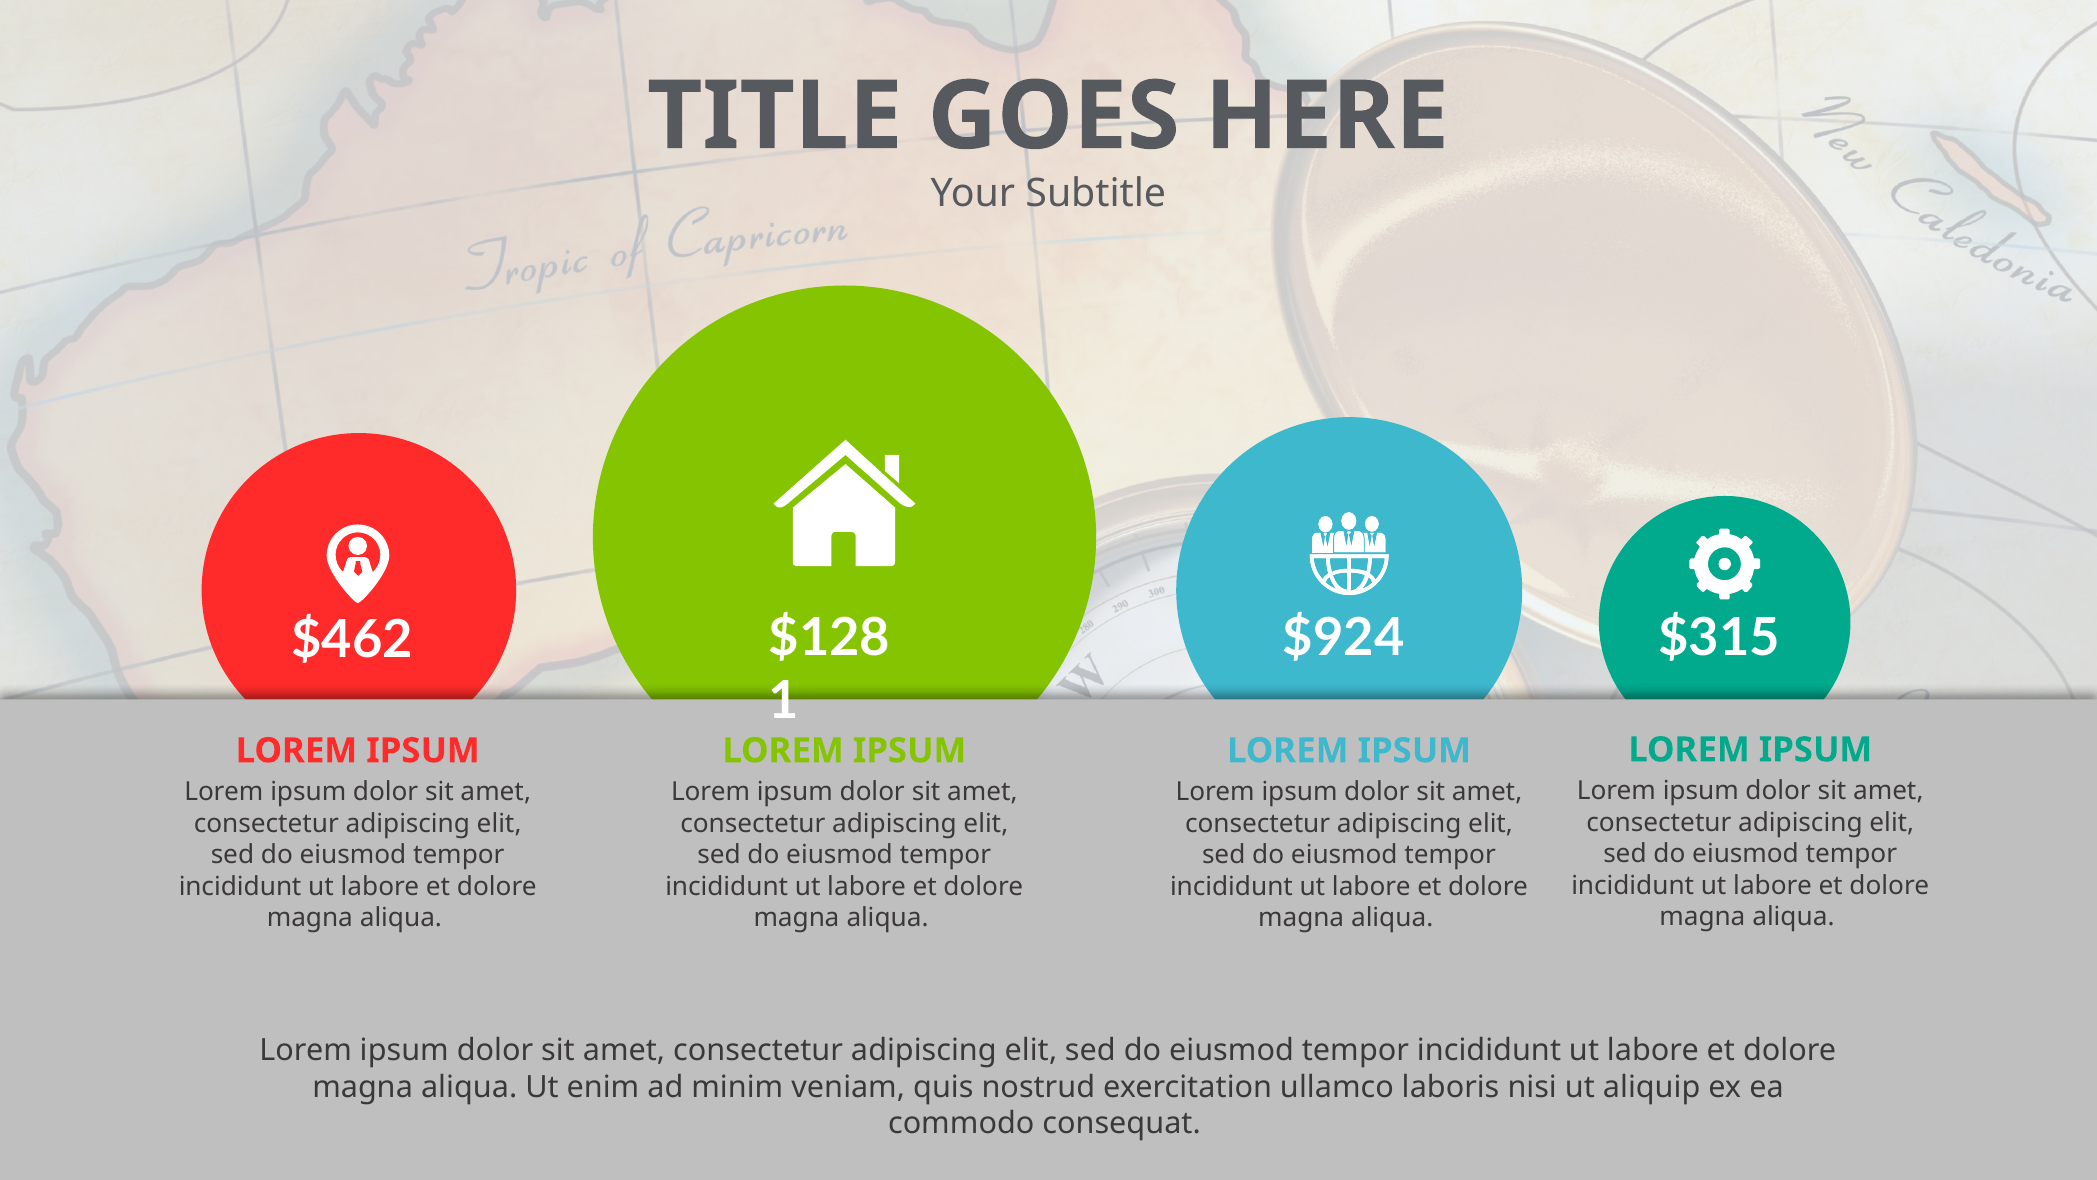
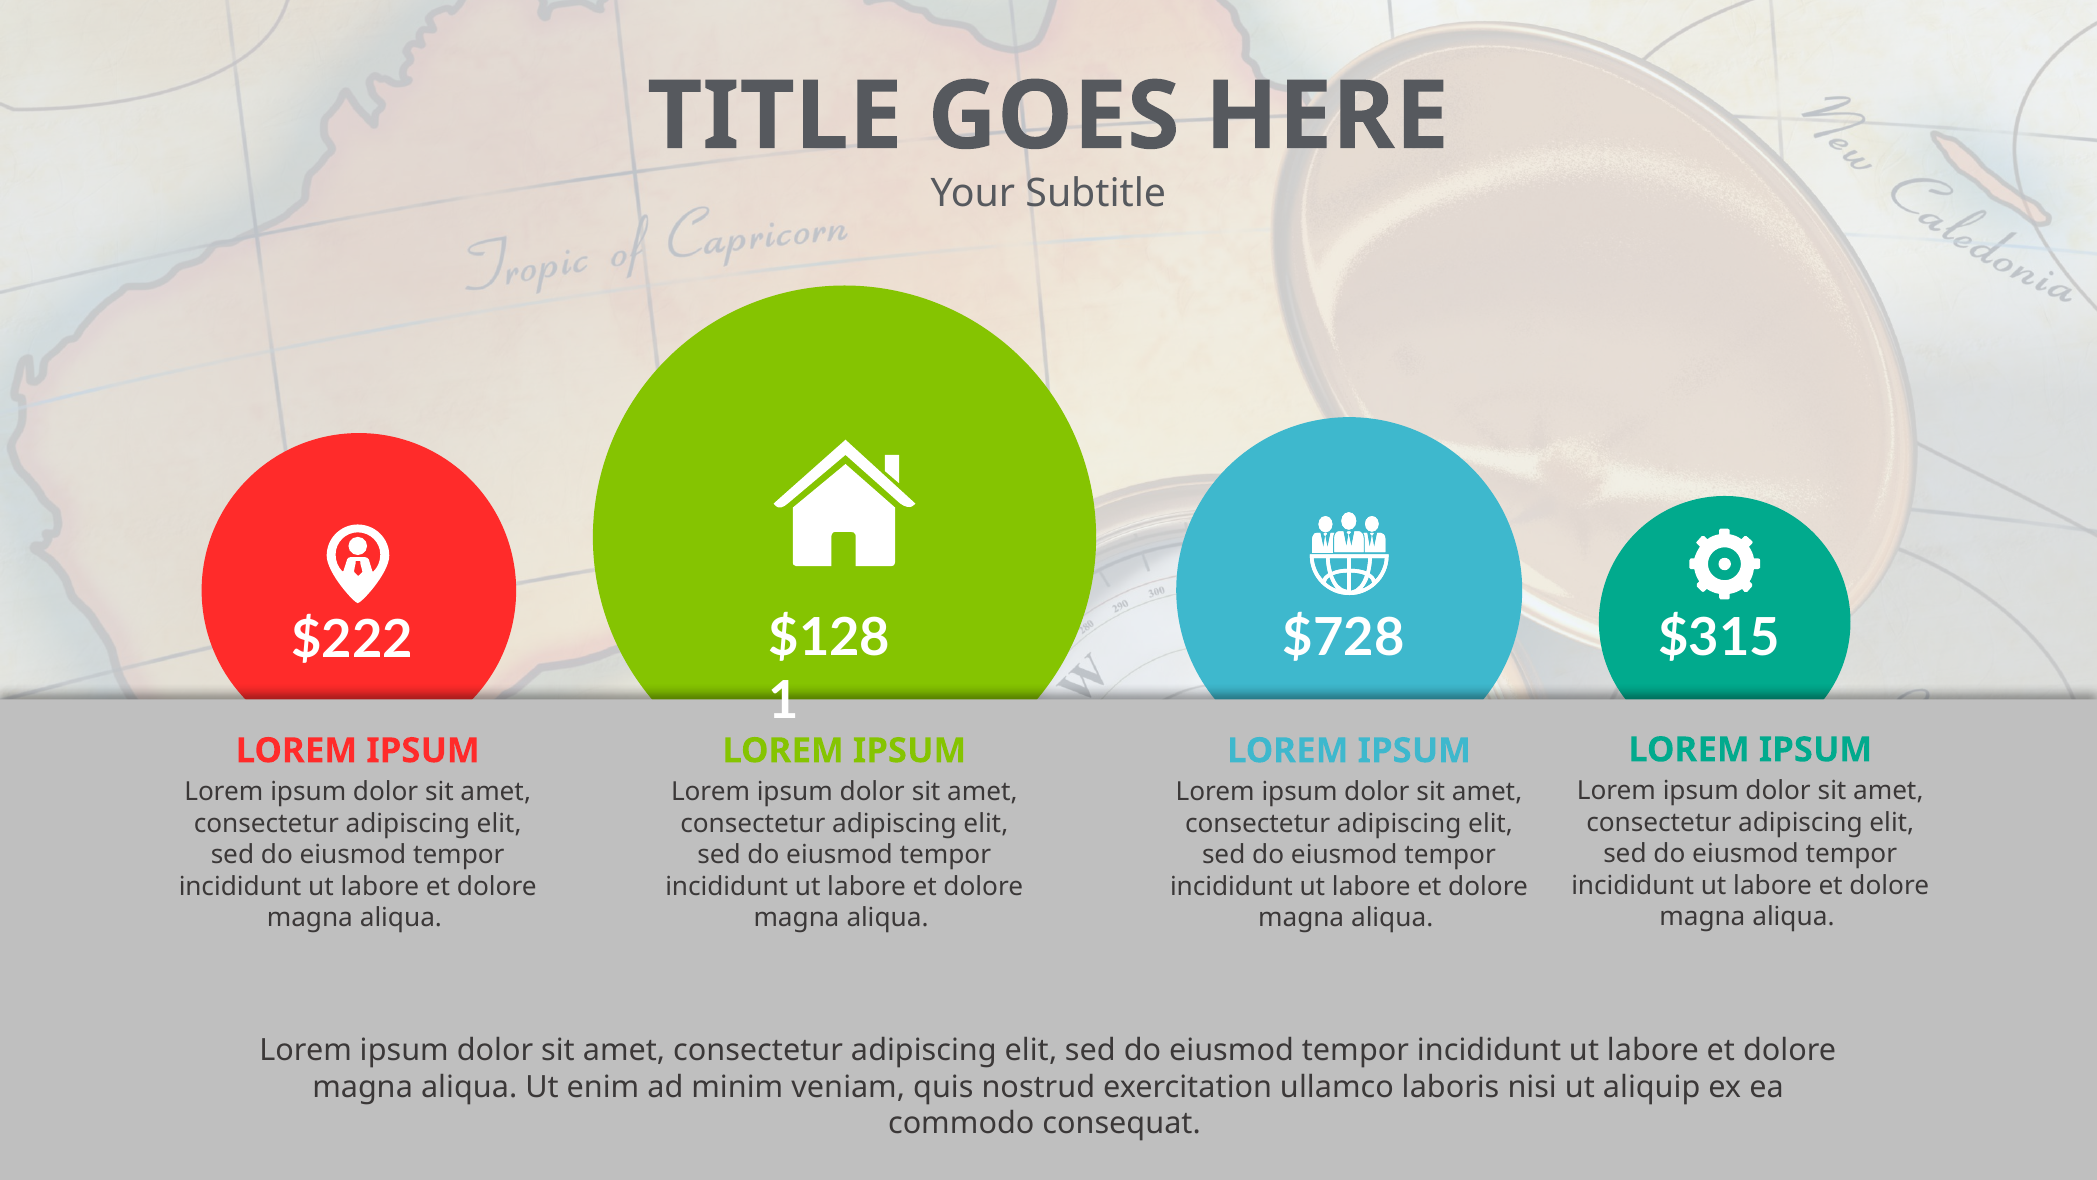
$924: $924 -> $728
$462: $462 -> $222
